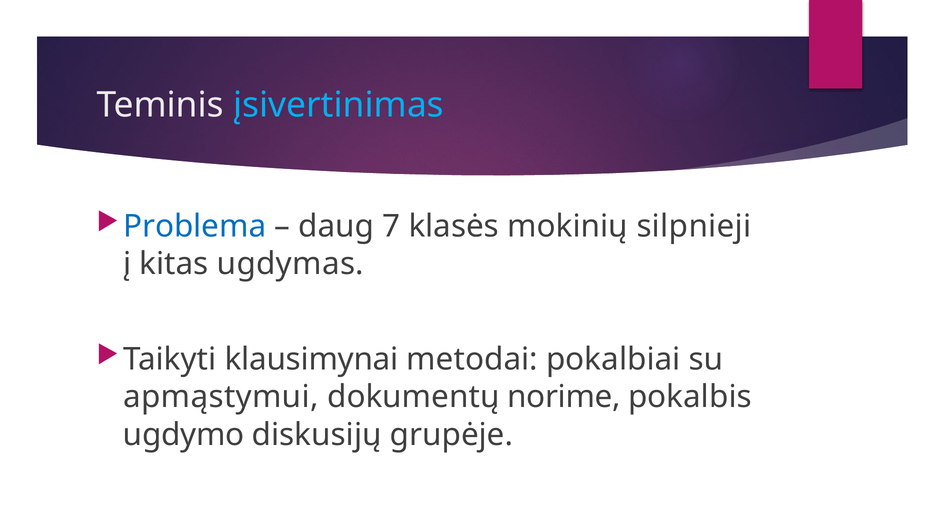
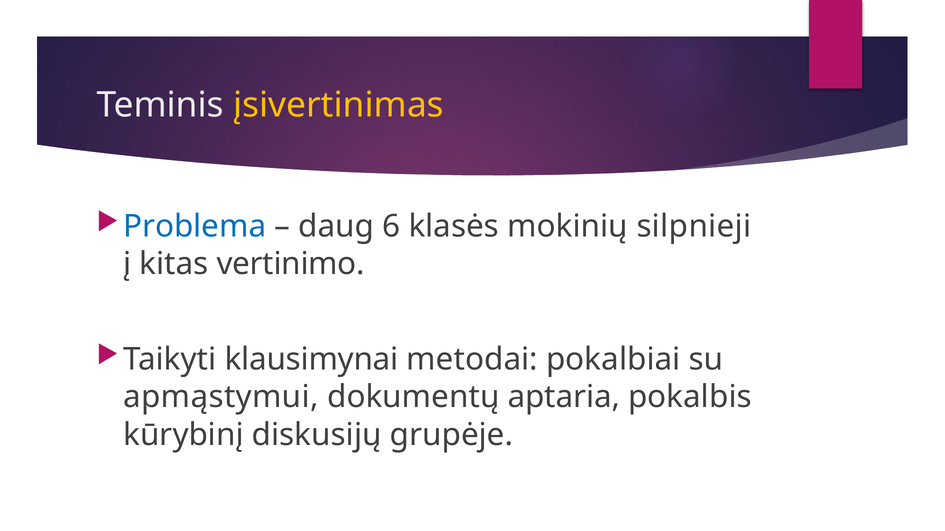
įsivertinimas colour: light blue -> yellow
7: 7 -> 6
ugdymas: ugdymas -> vertinimo
norime: norime -> aptaria
ugdymo: ugdymo -> kūrybinį
